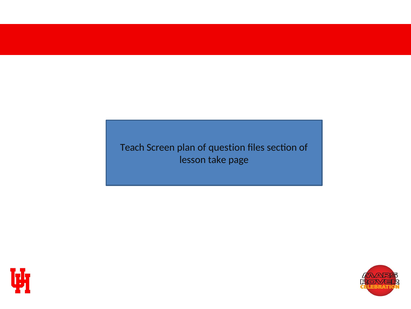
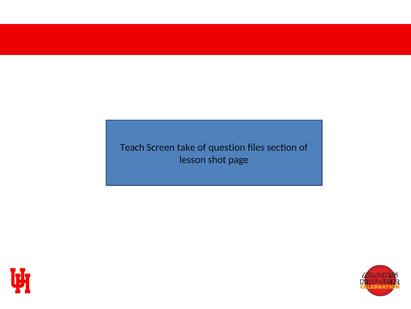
plan: plan -> take
take: take -> shot
